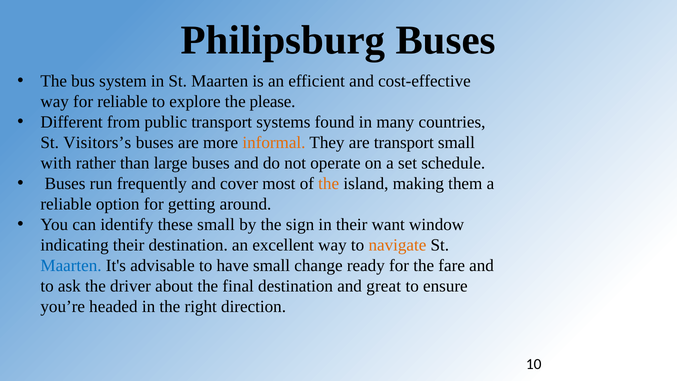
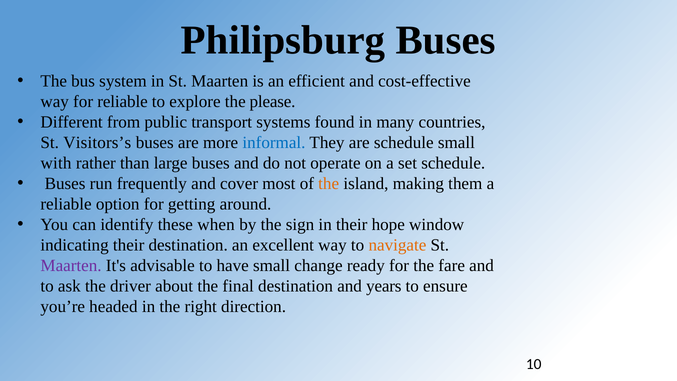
informal colour: orange -> blue
are transport: transport -> schedule
these small: small -> when
want: want -> hope
Maarten at (71, 266) colour: blue -> purple
great: great -> years
